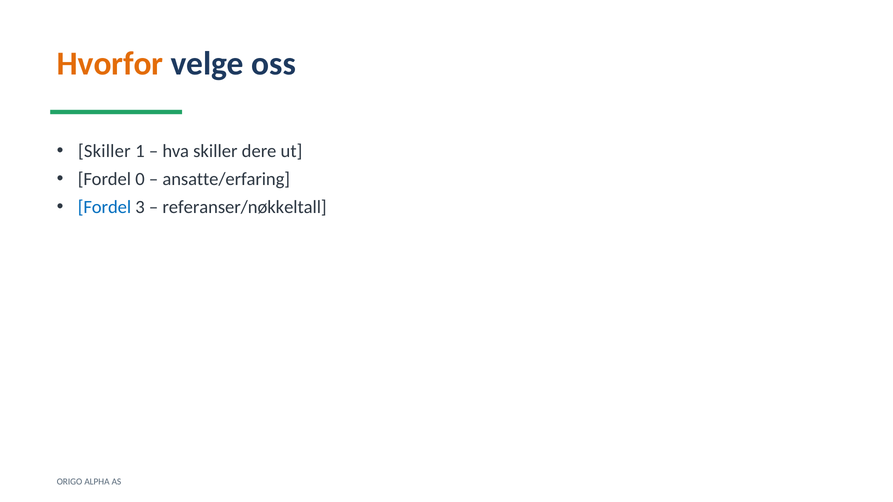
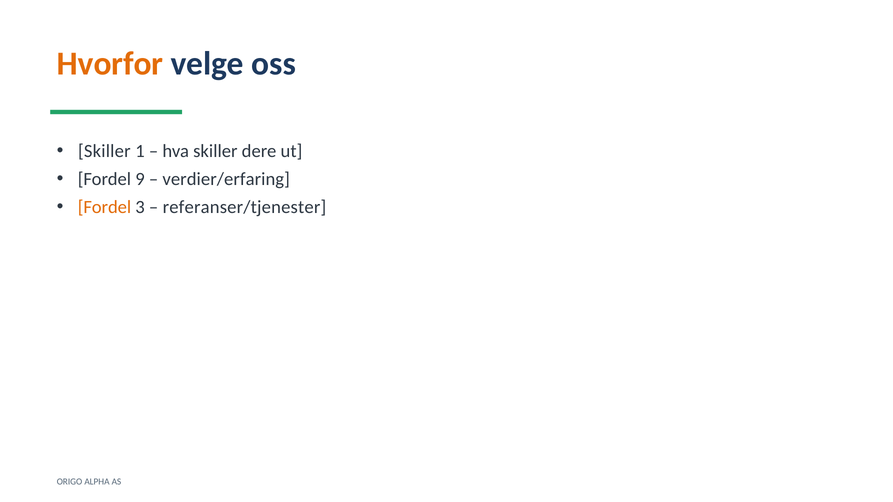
0: 0 -> 9
ansatte/erfaring: ansatte/erfaring -> verdier/erfaring
Fordel at (104, 207) colour: blue -> orange
referanser/nøkkeltall: referanser/nøkkeltall -> referanser/tjenester
